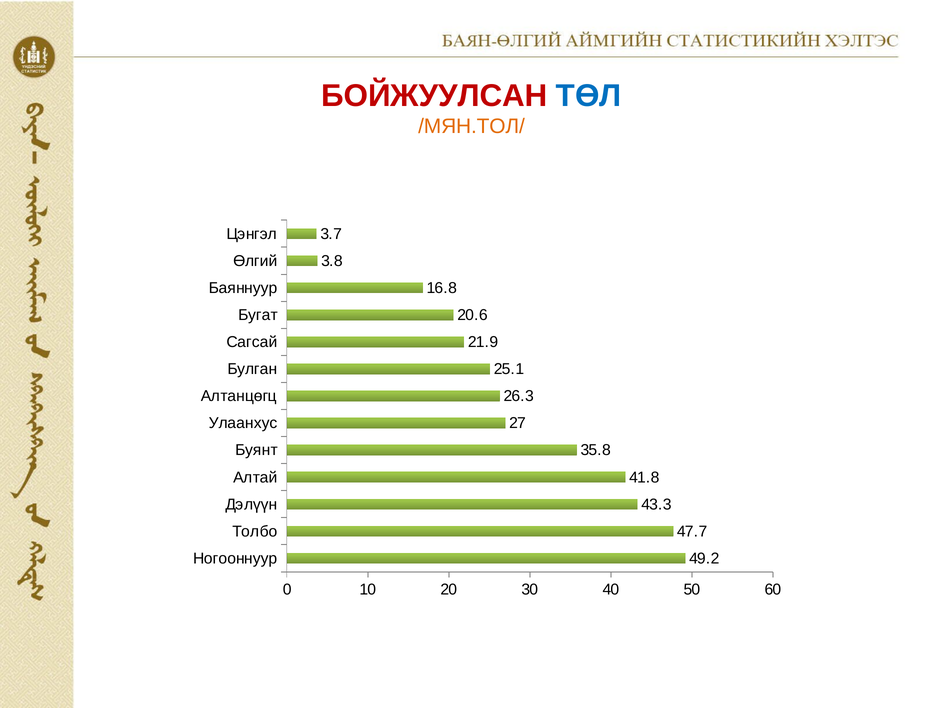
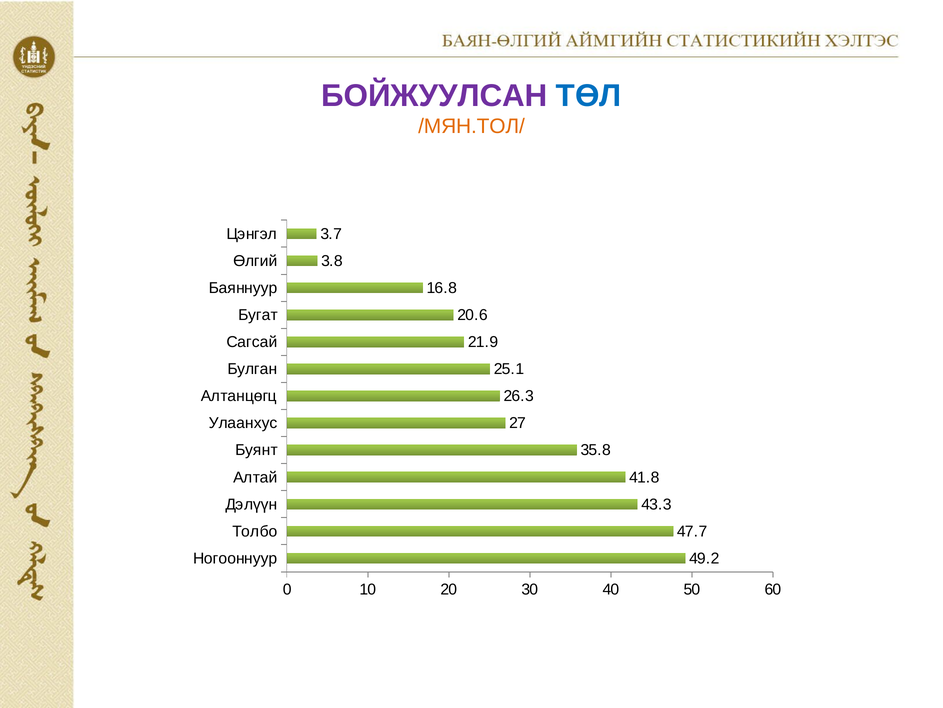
БОЙЖУУЛСАН colour: red -> purple
